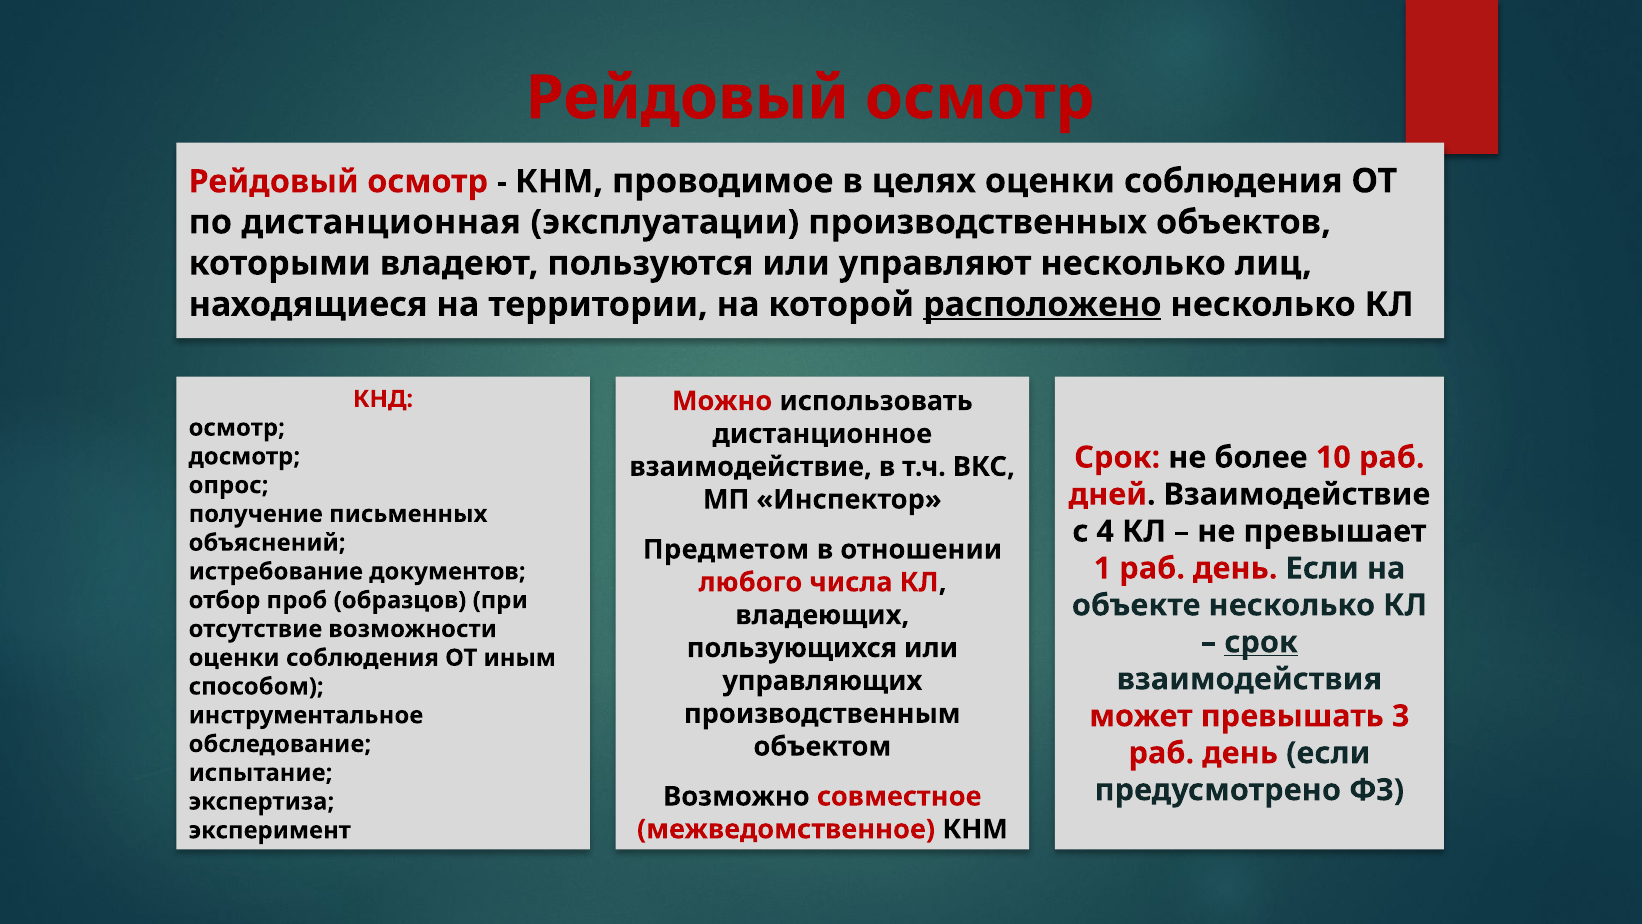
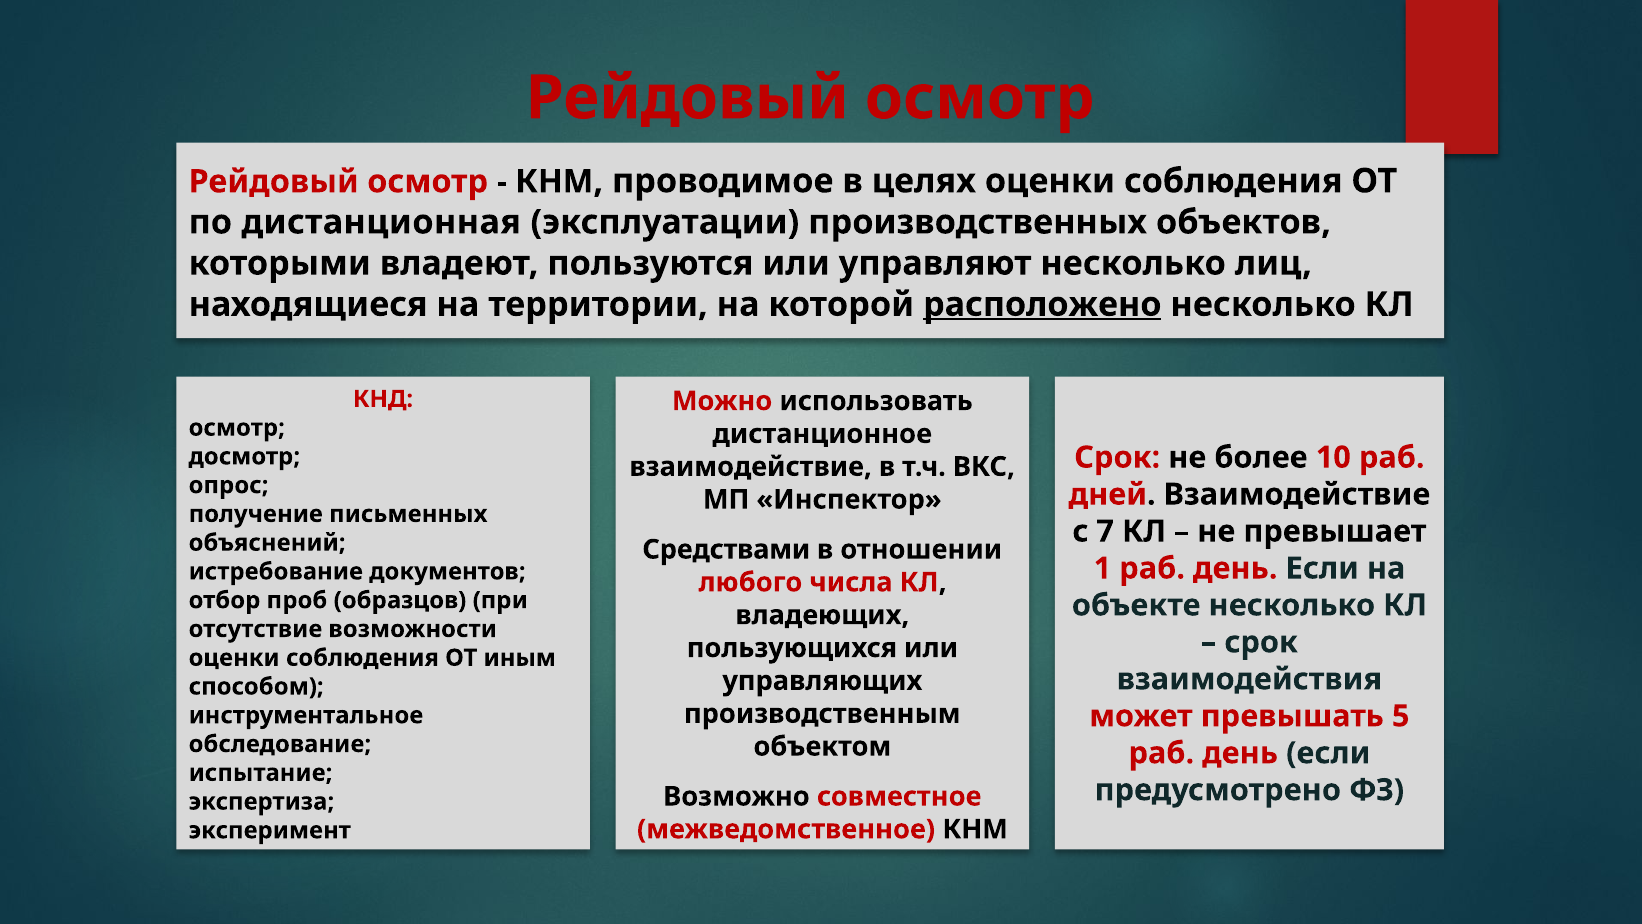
4: 4 -> 7
Предметом: Предметом -> Средствами
срок at (1261, 642) underline: present -> none
3: 3 -> 5
